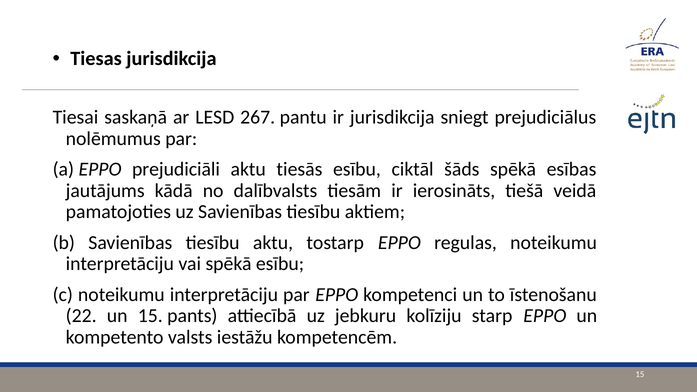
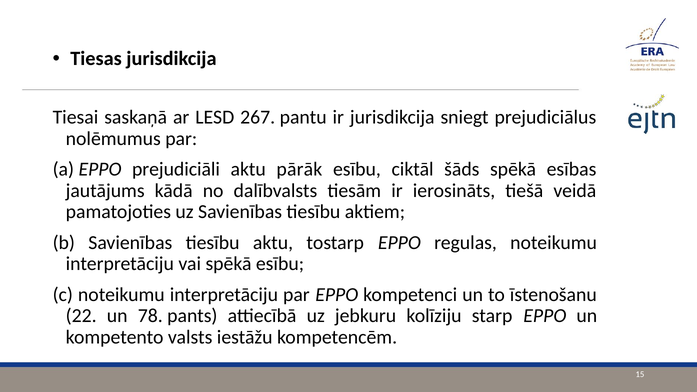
tiesās: tiesās -> pārāk
un 15: 15 -> 78
